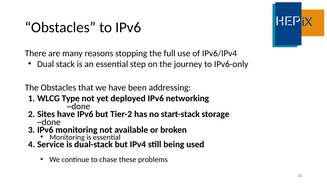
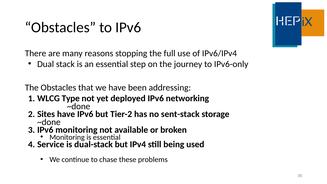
start-stack: start-stack -> sent-stack
